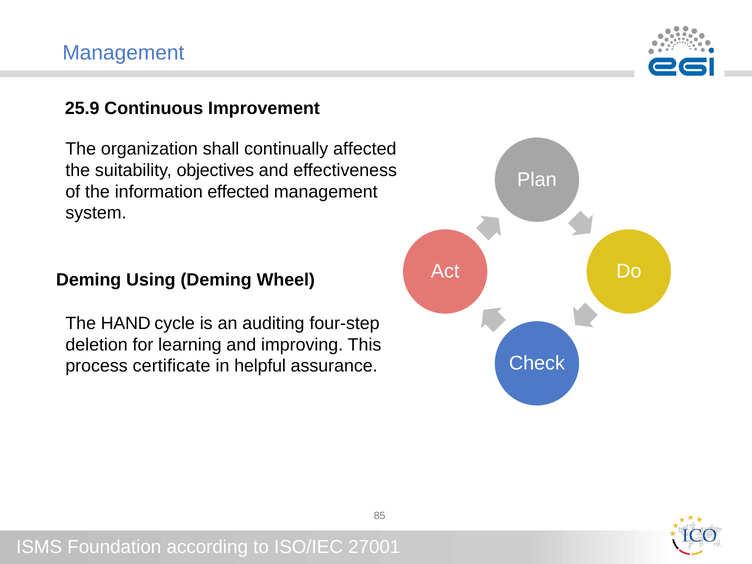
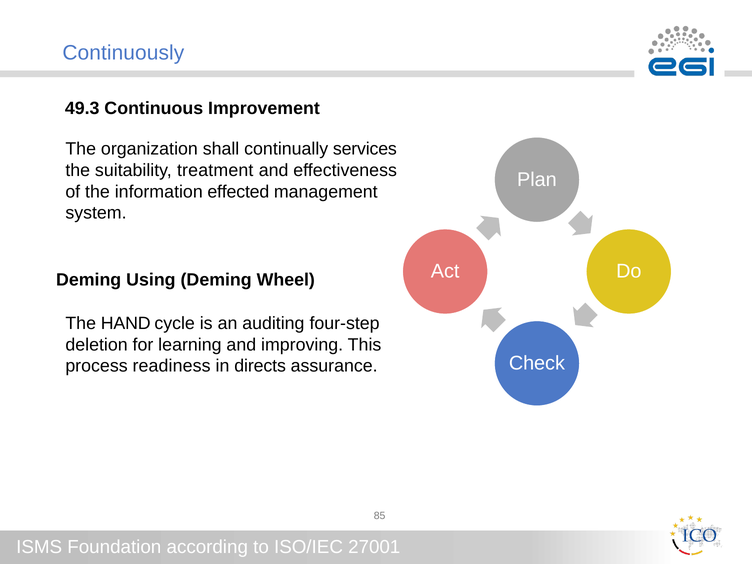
Management at (123, 53): Management -> Continuously
25.9: 25.9 -> 49.3
affected: affected -> services
objectives: objectives -> treatment
certificate: certificate -> readiness
helpful: helpful -> directs
